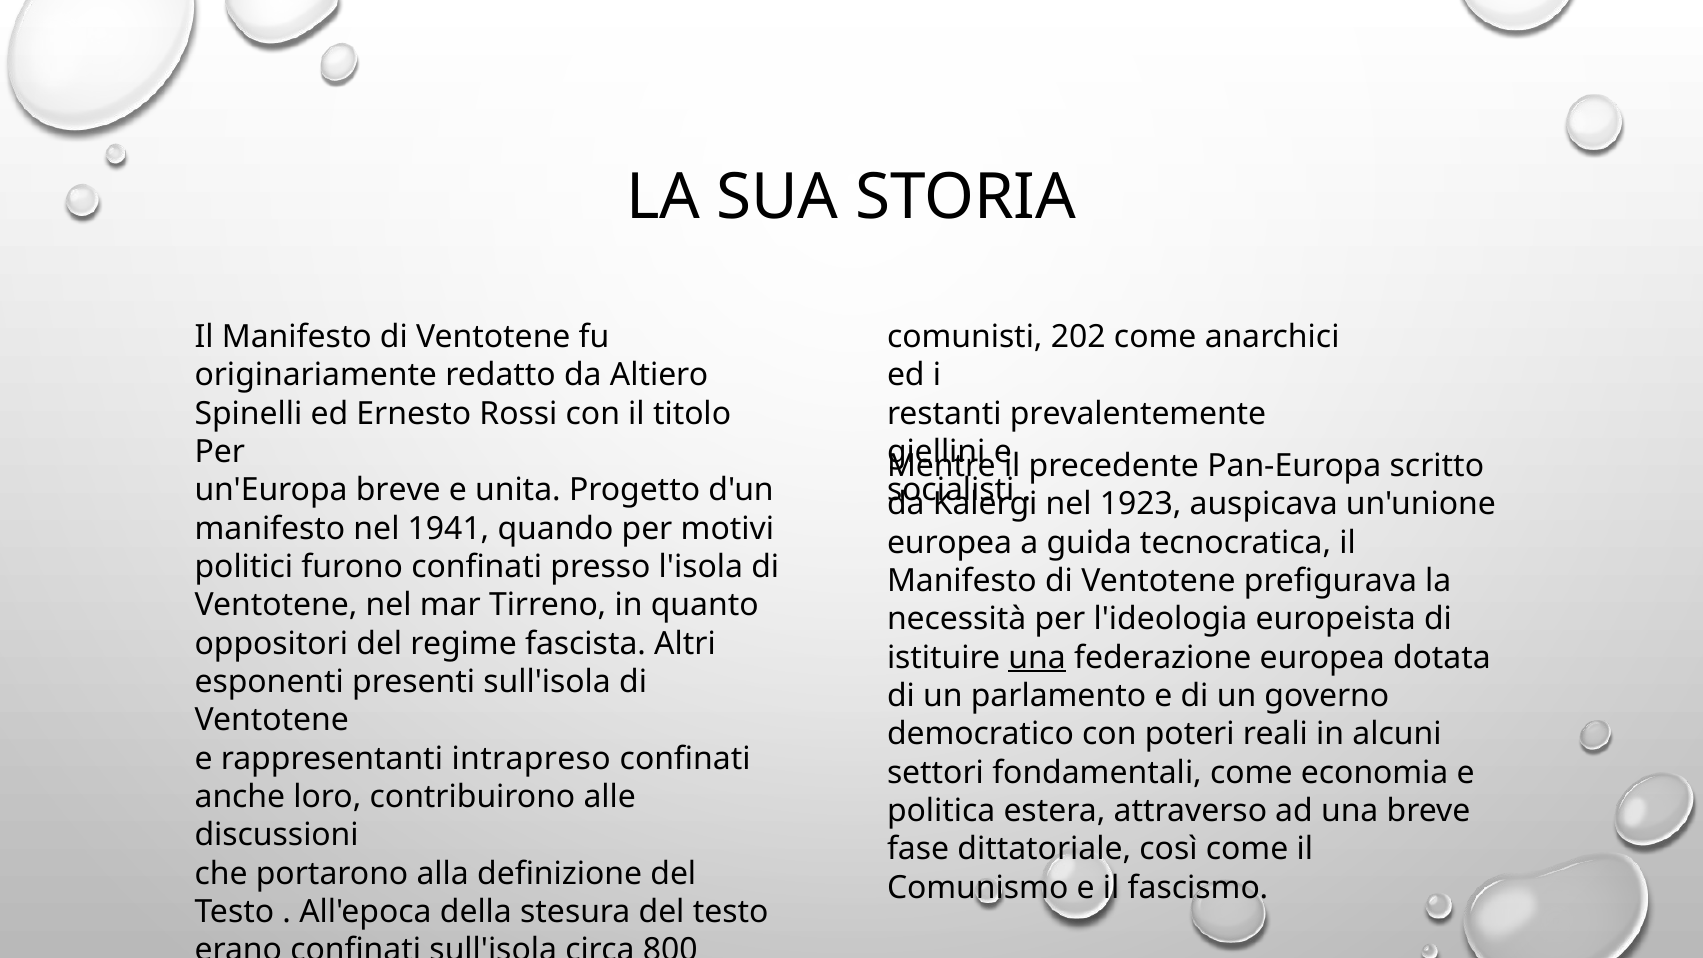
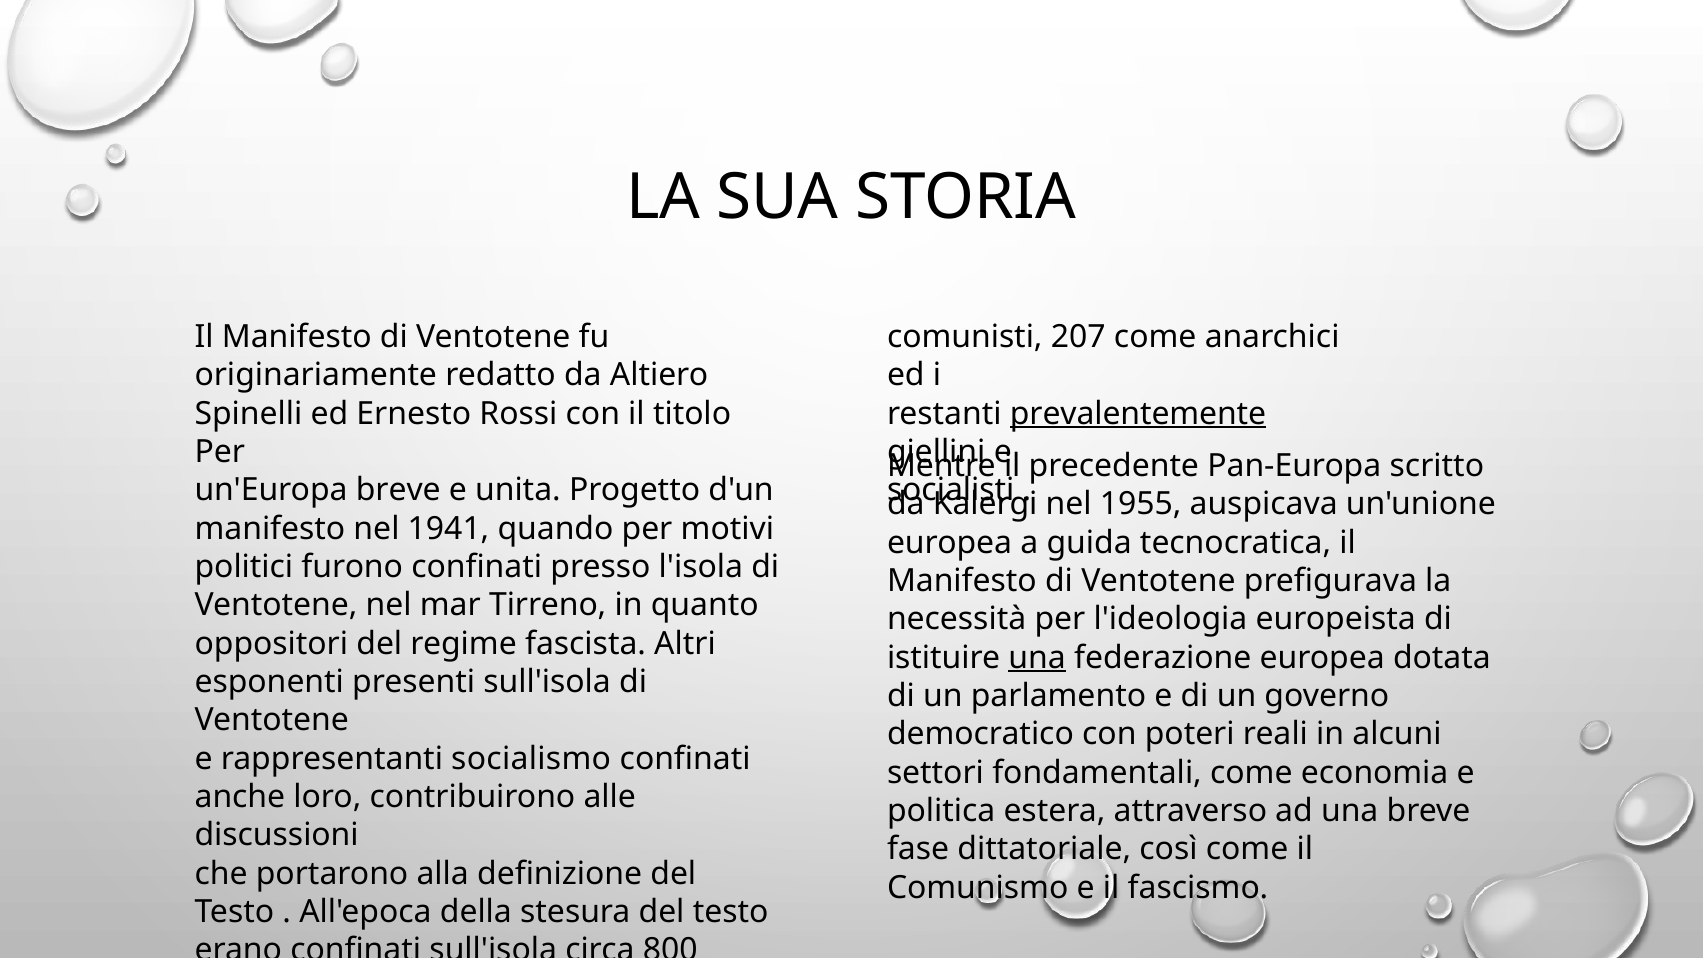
202: 202 -> 207
prevalentemente underline: none -> present
1923: 1923 -> 1955
intrapreso: intrapreso -> socialismo
